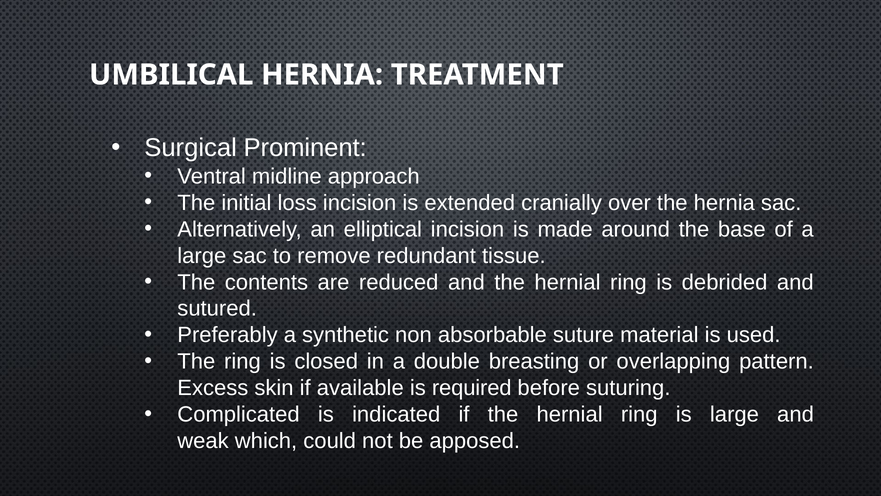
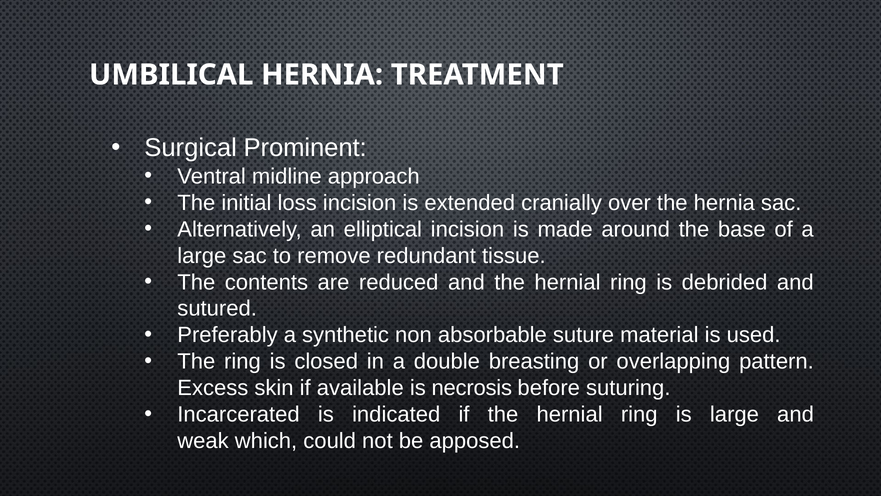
required: required -> necrosis
Complicated: Complicated -> Incarcerated
